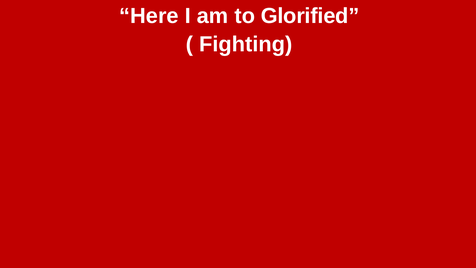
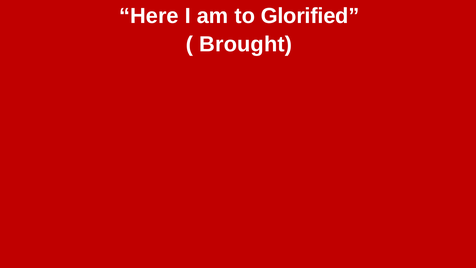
Fighting: Fighting -> Brought
